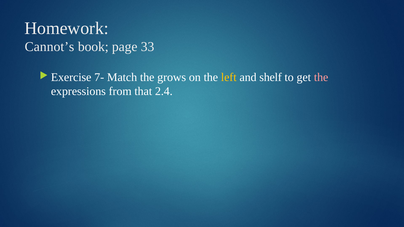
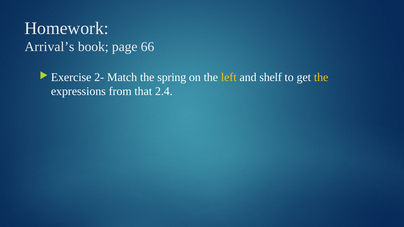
Cannot’s: Cannot’s -> Arrival’s
33: 33 -> 66
7-: 7- -> 2-
grows: grows -> spring
the at (321, 77) colour: pink -> yellow
